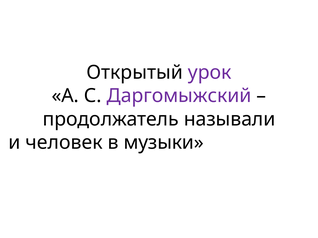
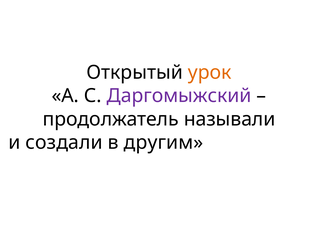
урок colour: purple -> orange
человек: человек -> создали
музыки: музыки -> другим
